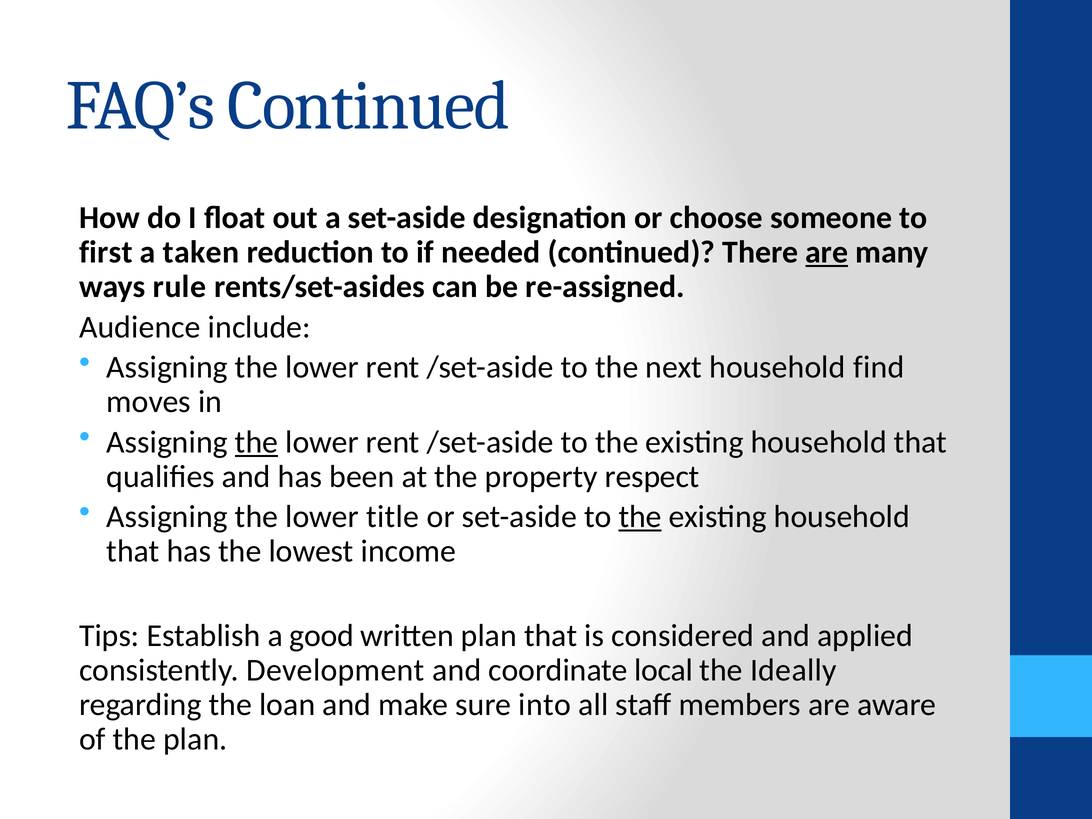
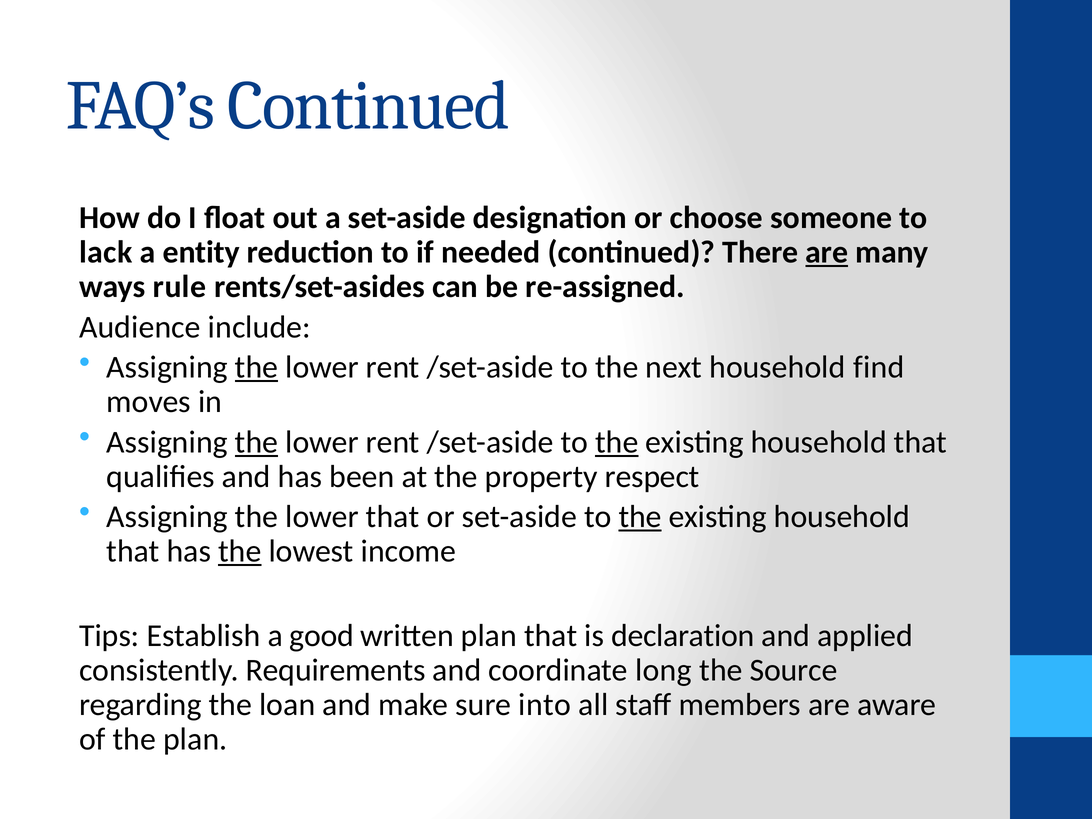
first: first -> lack
taken: taken -> entity
the at (257, 367) underline: none -> present
the at (617, 442) underline: none -> present
lower title: title -> that
the at (240, 551) underline: none -> present
considered: considered -> declaration
Development: Development -> Requirements
local: local -> long
Ideally: Ideally -> Source
